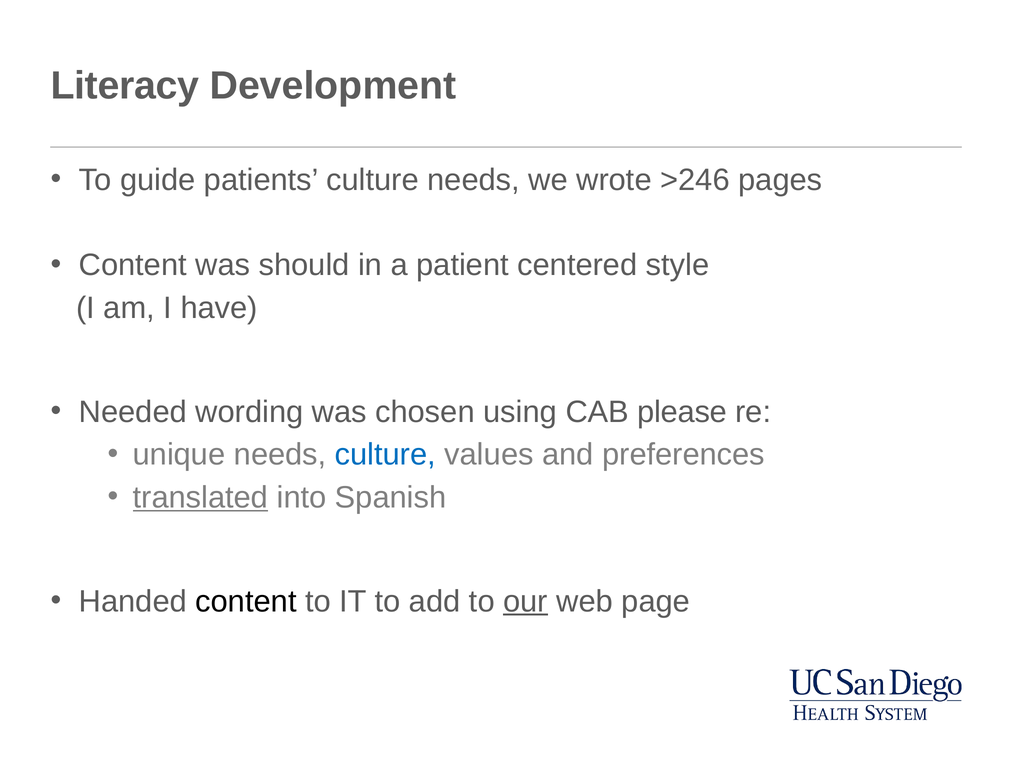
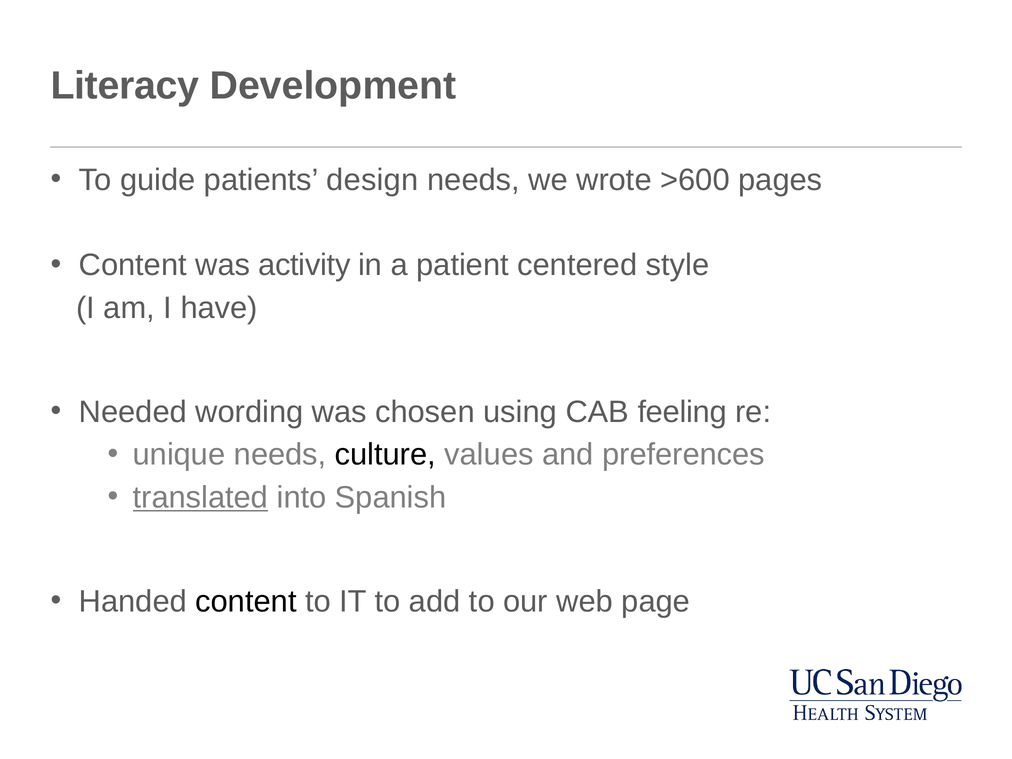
patients culture: culture -> design
>246: >246 -> >600
should: should -> activity
please: please -> feeling
culture at (385, 455) colour: blue -> black
our underline: present -> none
